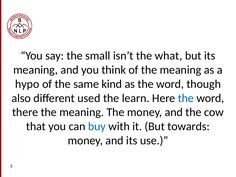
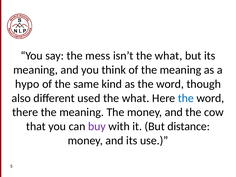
small: small -> mess
learn at (136, 98): learn -> what
buy colour: blue -> purple
towards: towards -> distance
